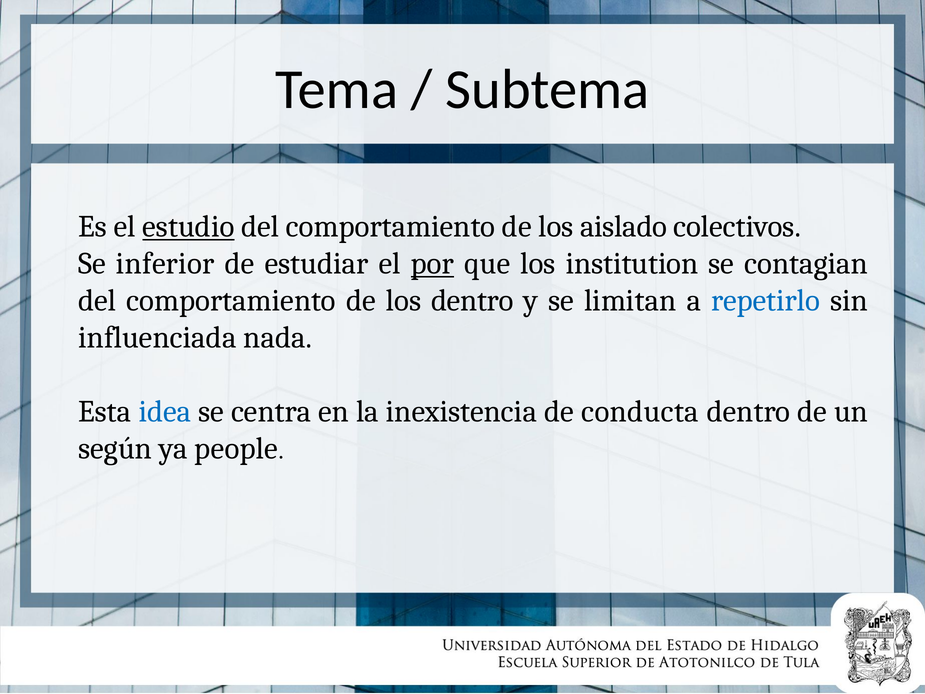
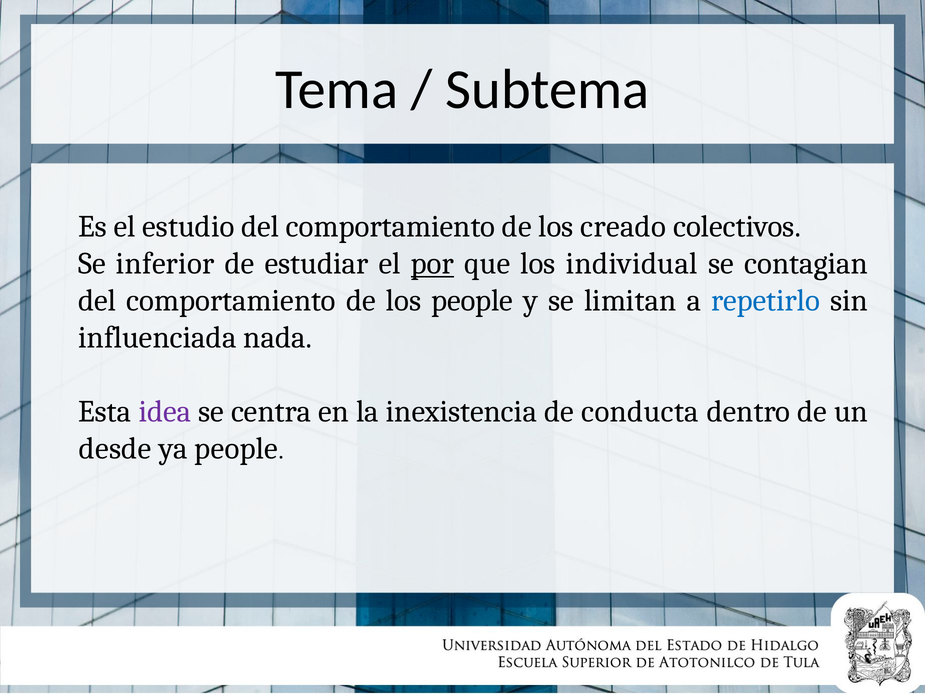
estudio underline: present -> none
aislado: aislado -> creado
institution: institution -> individual
los dentro: dentro -> people
idea colour: blue -> purple
según: según -> desde
